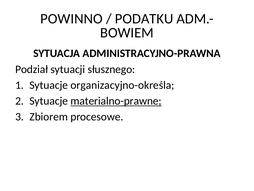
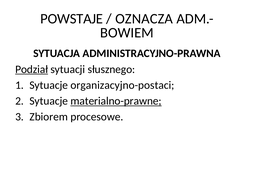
POWINNO: POWINNO -> POWSTAJE
PODATKU: PODATKU -> OZNACZA
Podział underline: none -> present
organizacyjno-określa: organizacyjno-określa -> organizacyjno-postaci
